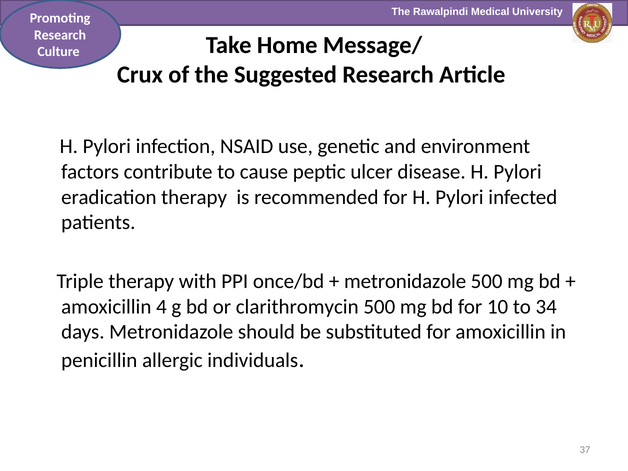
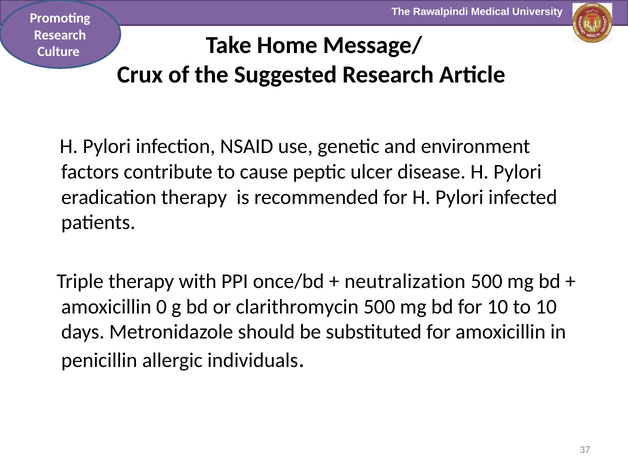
metronidazole at (405, 282): metronidazole -> neutralization
4: 4 -> 0
to 34: 34 -> 10
